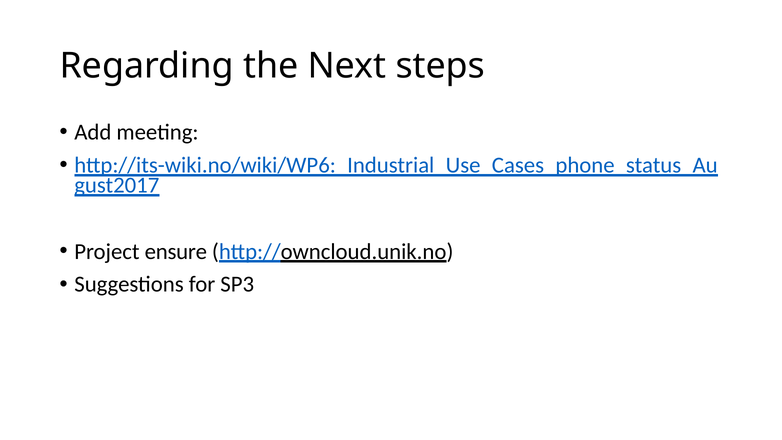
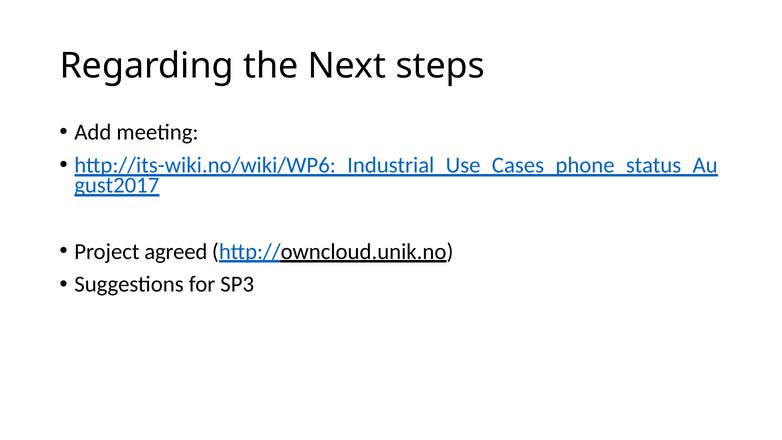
ensure: ensure -> agreed
